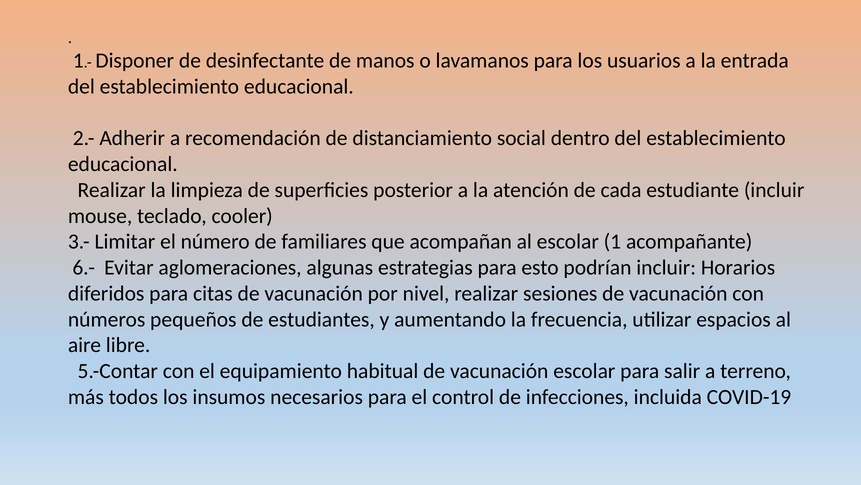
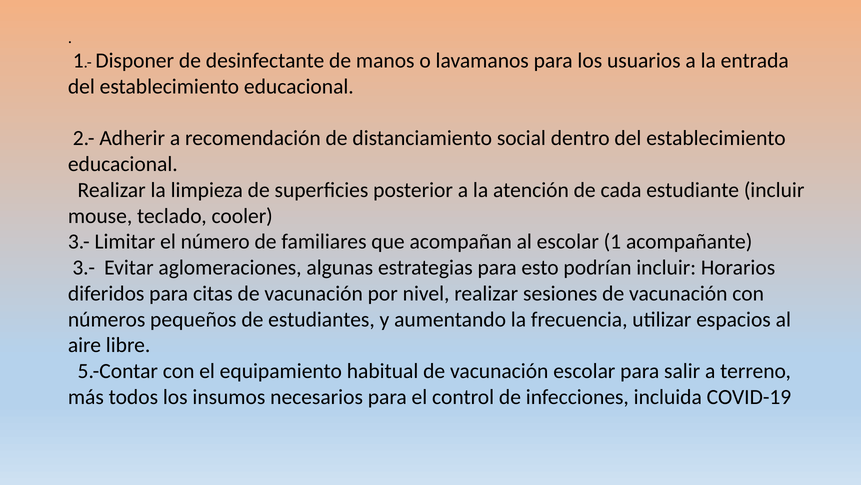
6.- at (84, 267): 6.- -> 3.-
